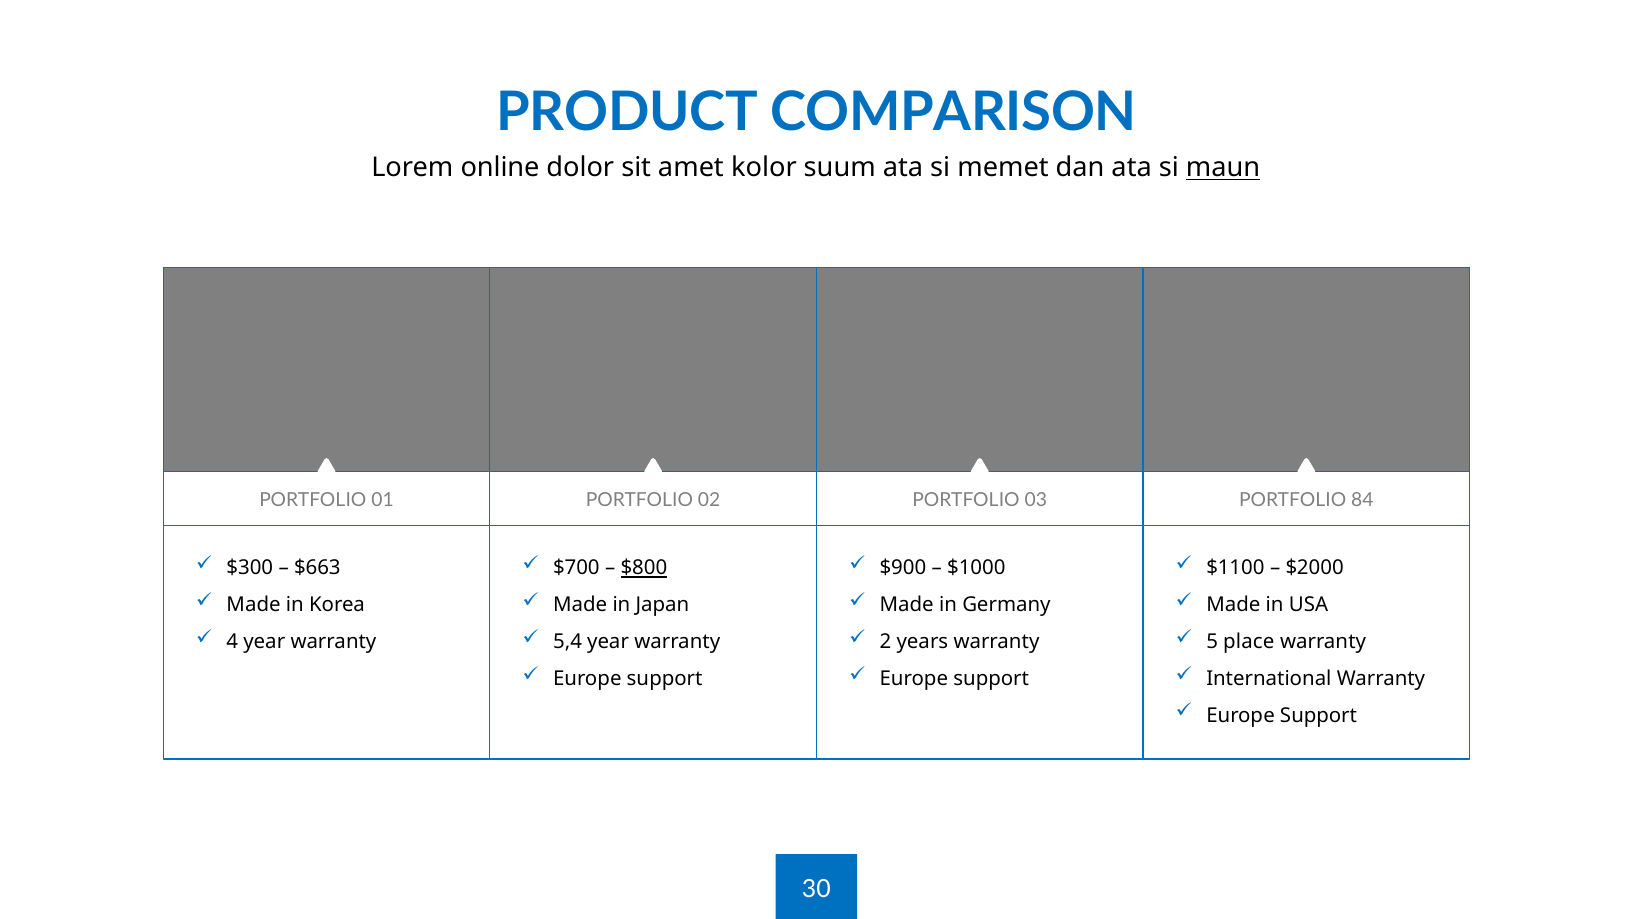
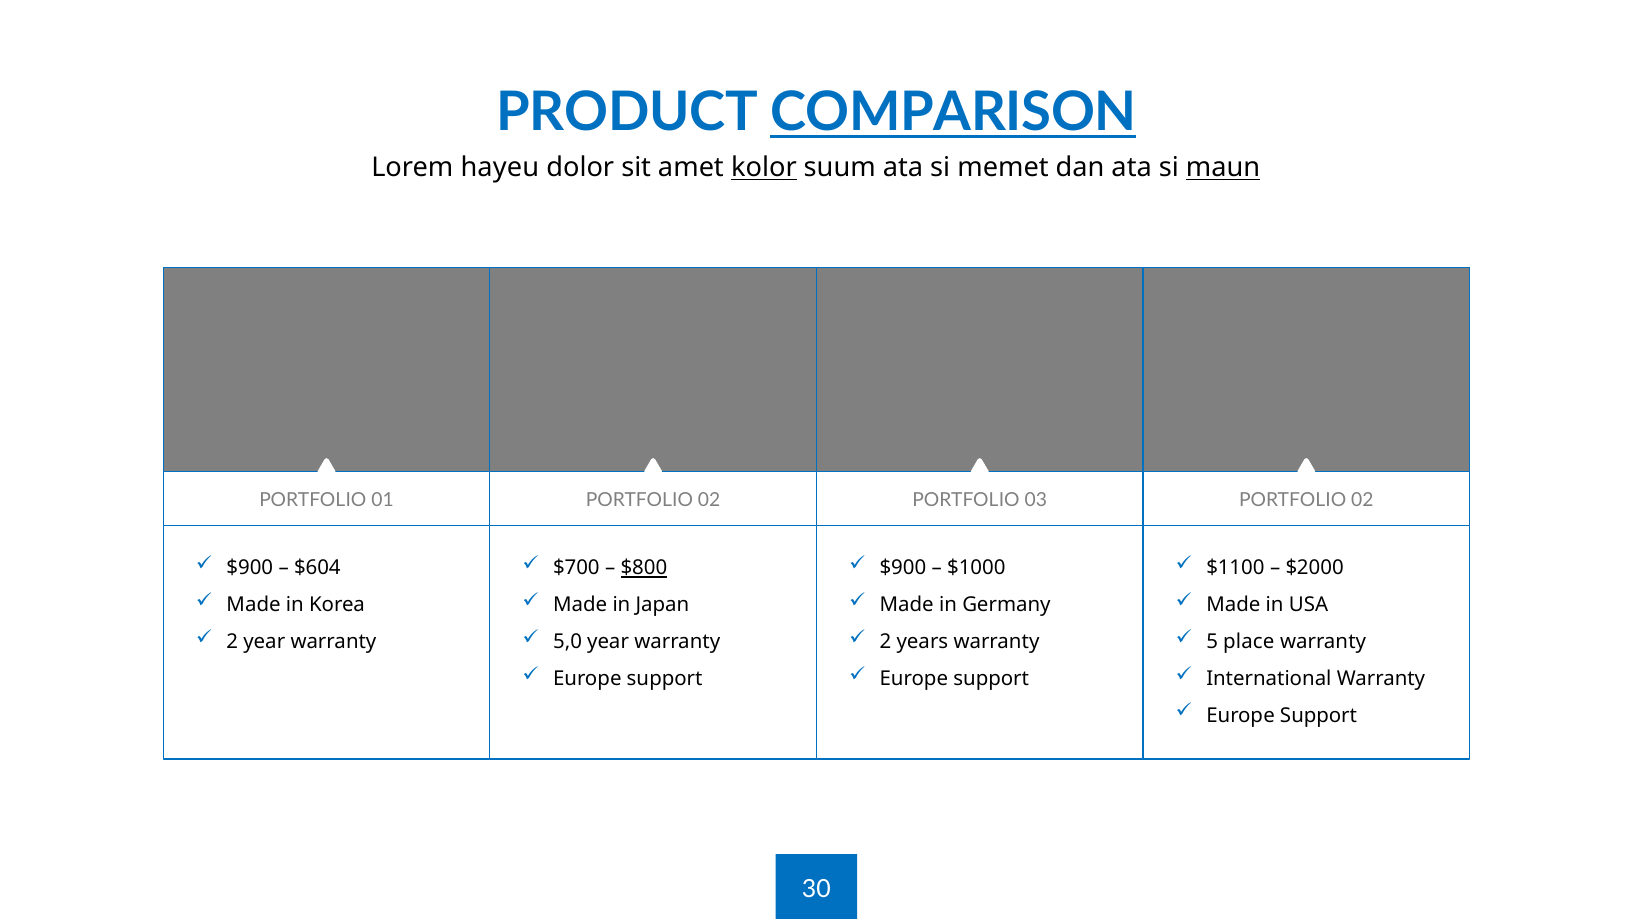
COMPARISON underline: none -> present
online: online -> hayeu
kolor underline: none -> present
03 PORTFOLIO 84: 84 -> 02
$300 at (250, 568): $300 -> $900
$663: $663 -> $604
4 at (232, 642): 4 -> 2
5,4: 5,4 -> 5,0
